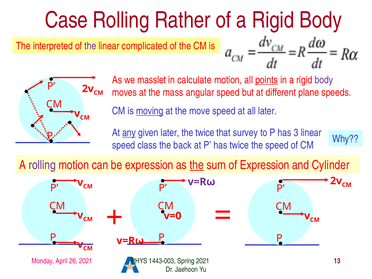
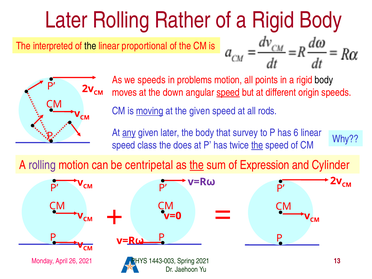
Case at (66, 20): Case -> Later
the at (90, 46) colour: purple -> black
complicated: complicated -> proportional
we masslet: masslet -> speeds
calculate: calculate -> problems
points underline: present -> none
body at (324, 80) colour: purple -> black
mass: mass -> down
speed at (228, 92) underline: none -> present
plane: plane -> origin
the move: move -> given
all later: later -> rods
the twice: twice -> body
3: 3 -> 6
back: back -> does
the at (257, 145) underline: none -> present
be expression: expression -> centripetal
